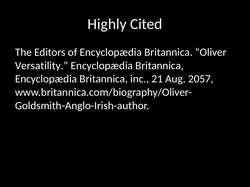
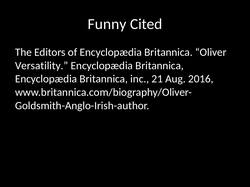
Highly: Highly -> Funny
2057: 2057 -> 2016
